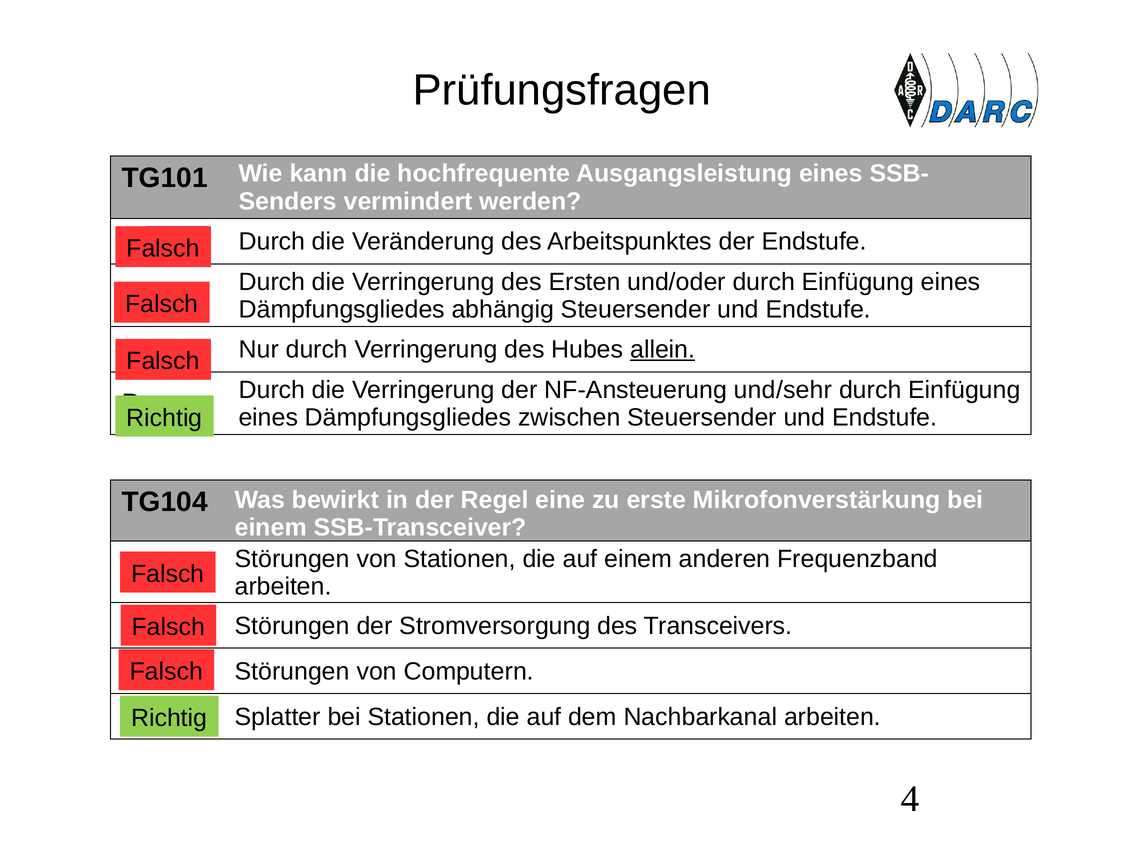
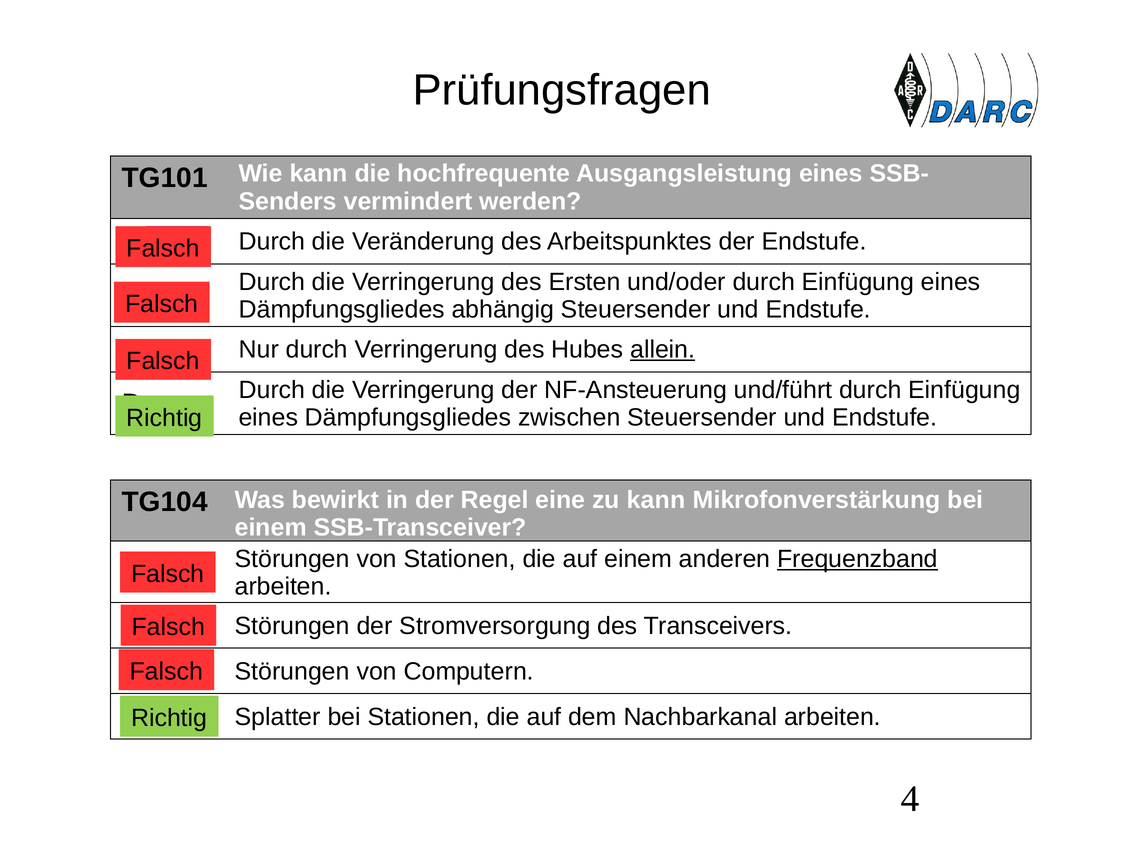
und/sehr: und/sehr -> und/führt
zu erste: erste -> kann
Frequenzband underline: none -> present
